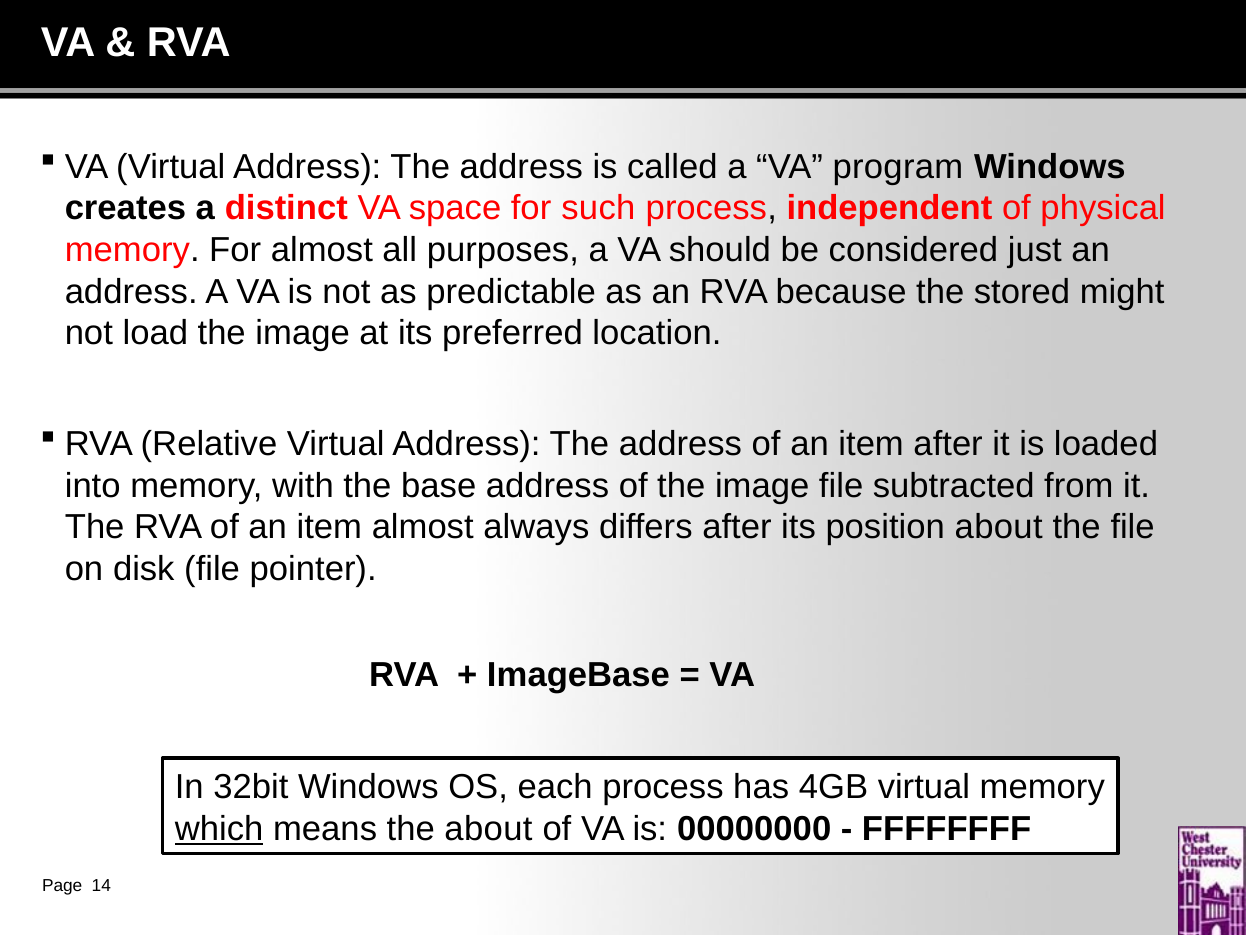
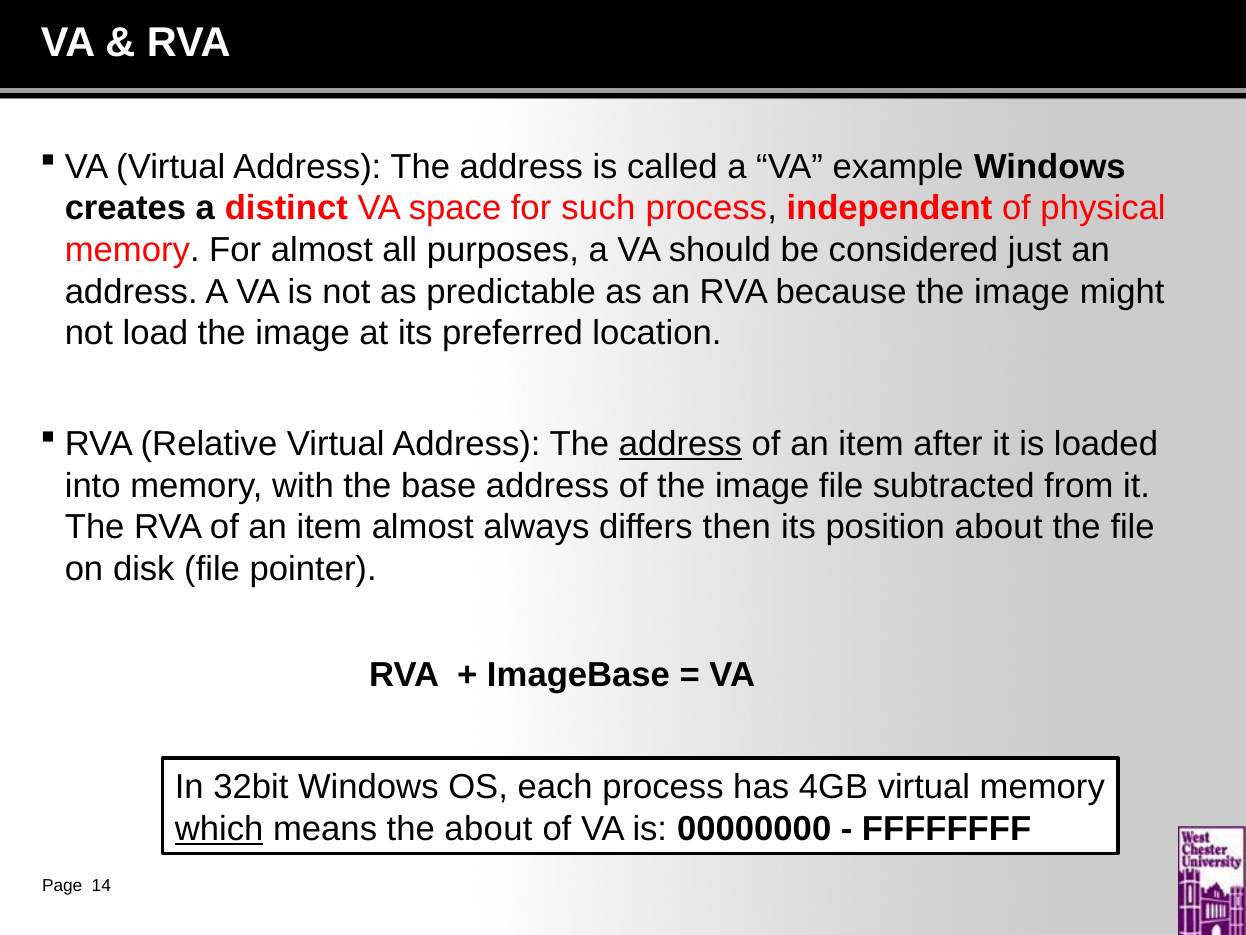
program: program -> example
because the stored: stored -> image
address at (680, 444) underline: none -> present
differs after: after -> then
